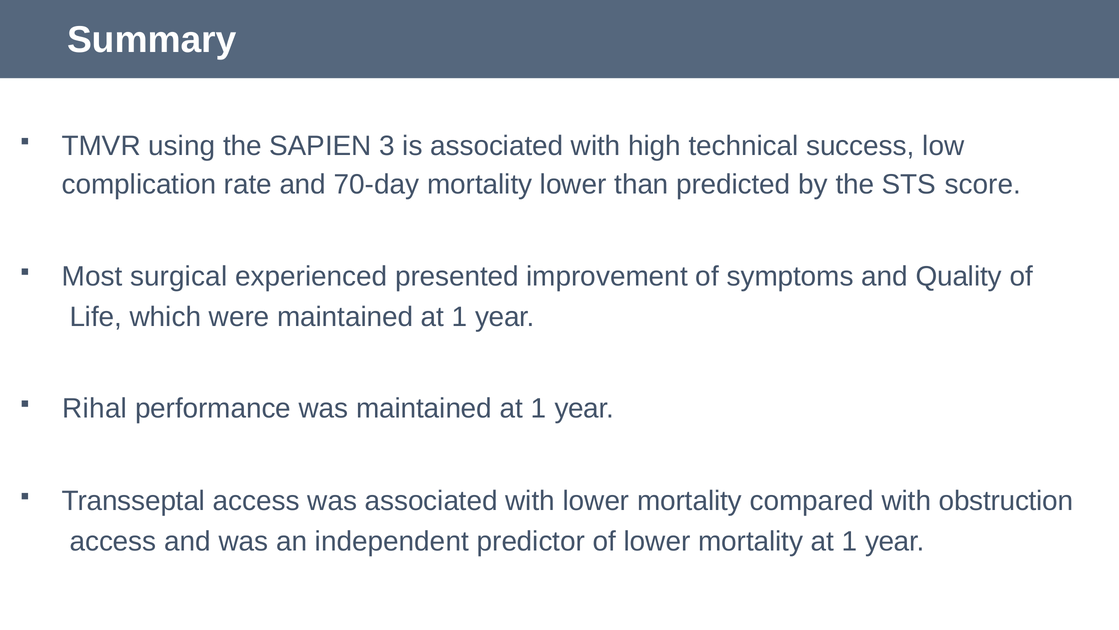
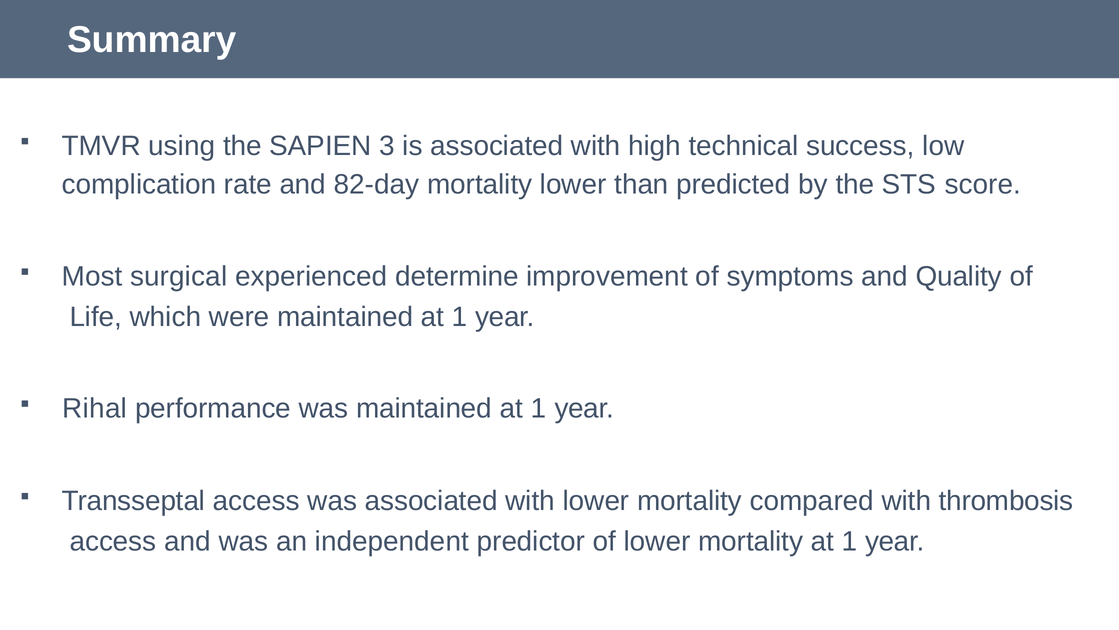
70-day: 70-day -> 82-day
presented: presented -> determine
obstruction: obstruction -> thrombosis
